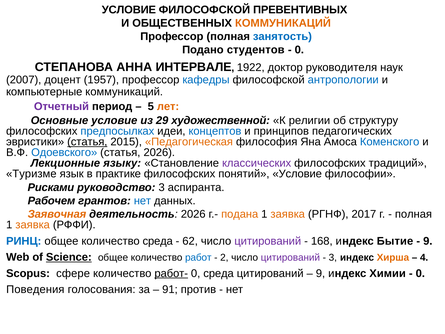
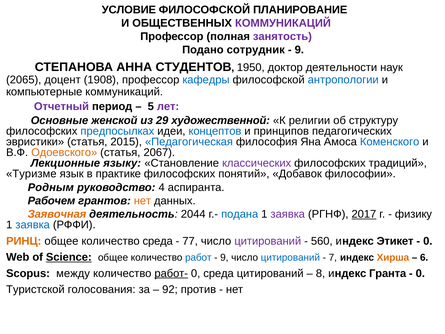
ПРЕВЕНТИВНЫХ: ПРЕВЕНТИВНЫХ -> ПЛАНИРОВАНИЕ
КОММУНИКАЦИЙ at (283, 23) colour: orange -> purple
занятость colour: blue -> purple
студентов: студентов -> сотрудник
0 at (299, 50): 0 -> 9
ИНТЕРВАЛЕ: ИНТЕРВАЛЕ -> СТУДЕНТОВ
1922: 1922 -> 1950
руководителя: руководителя -> деятельности
2007: 2007 -> 2065
1957: 1957 -> 1908
лет colour: orange -> purple
Основные условие: условие -> женской
статья at (87, 142) underline: present -> none
Педагогическая colour: orange -> blue
Одоевского colour: blue -> orange
статья 2026: 2026 -> 2067
понятий Условие: Условие -> Добавок
Рисками: Рисками -> Родным
руководство 3: 3 -> 4
нет at (142, 201) colour: blue -> orange
деятельность 2026: 2026 -> 2044
подана colour: orange -> blue
заявка at (288, 214) colour: orange -> purple
2017 underline: none -> present
полная at (413, 214): полная -> физику
заявка at (33, 225) colour: orange -> blue
РИНЦ colour: blue -> orange
62: 62 -> 77
168: 168 -> 560
Бытие: Бытие -> Этикет
9 at (428, 241): 9 -> 0
2 at (224, 257): 2 -> 9
цитирований at (290, 257) colour: purple -> blue
3 at (333, 257): 3 -> 7
4: 4 -> 6
сфере: сфере -> между
9 at (321, 273): 9 -> 8
Химии: Химии -> Гранта
Поведения: Поведения -> Туристской
91: 91 -> 92
